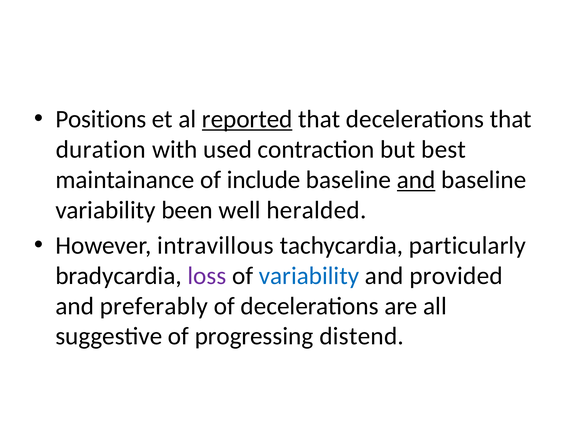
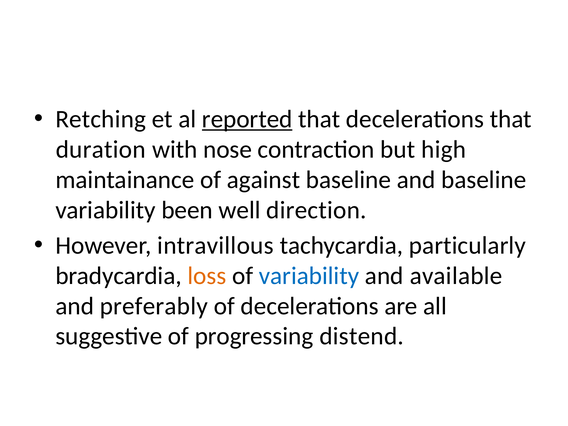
Positions: Positions -> Retching
used: used -> nose
best: best -> high
include: include -> against
and at (416, 180) underline: present -> none
heralded: heralded -> direction
loss colour: purple -> orange
provided: provided -> available
